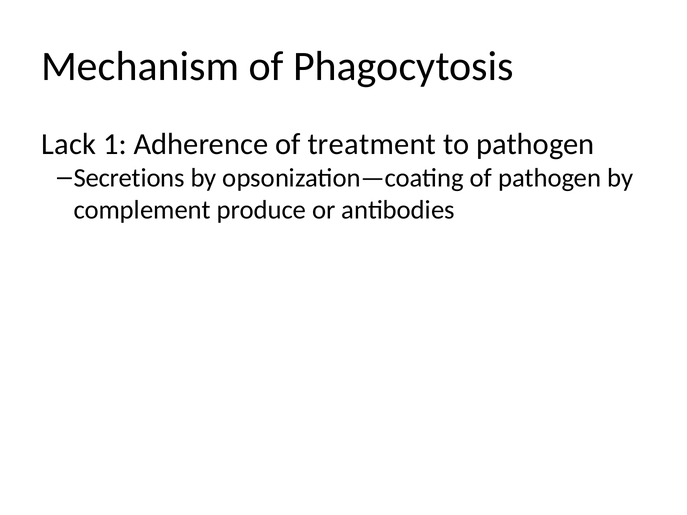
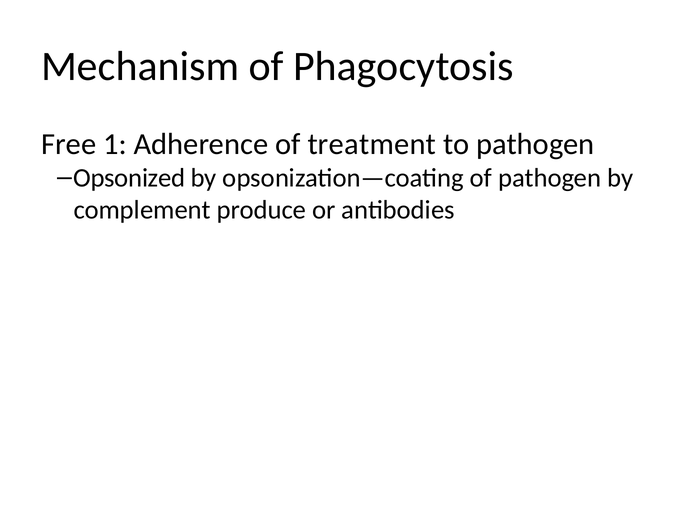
Lack: Lack -> Free
Secretions: Secretions -> Opsonized
